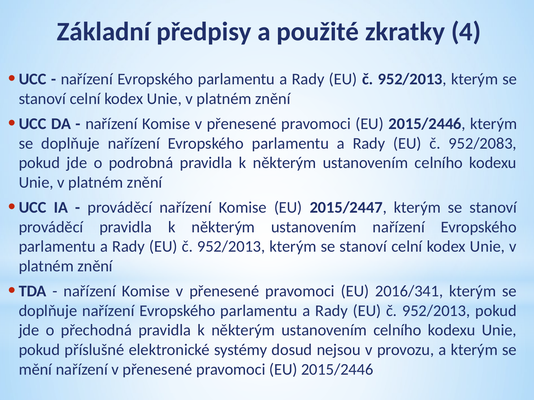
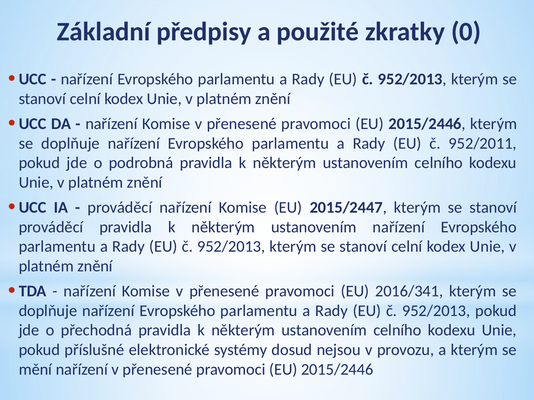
4: 4 -> 0
952/2083: 952/2083 -> 952/2011
